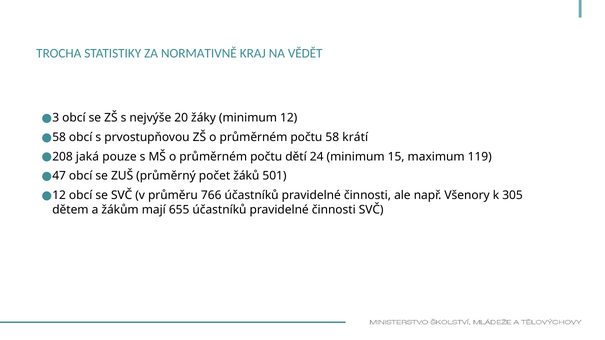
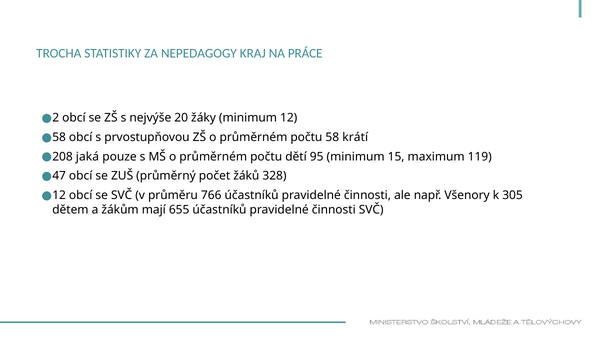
NORMATIVNĚ: NORMATIVNĚ -> NEPEDAGOGY
VĚDĚT: VĚDĚT -> PRÁCE
3: 3 -> 2
24: 24 -> 95
501: 501 -> 328
